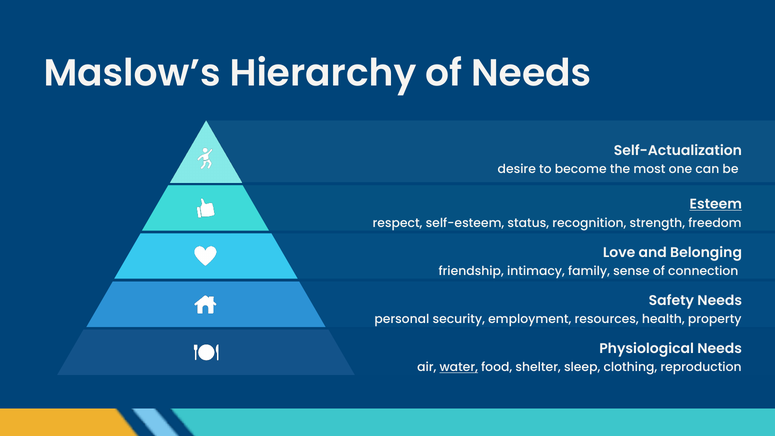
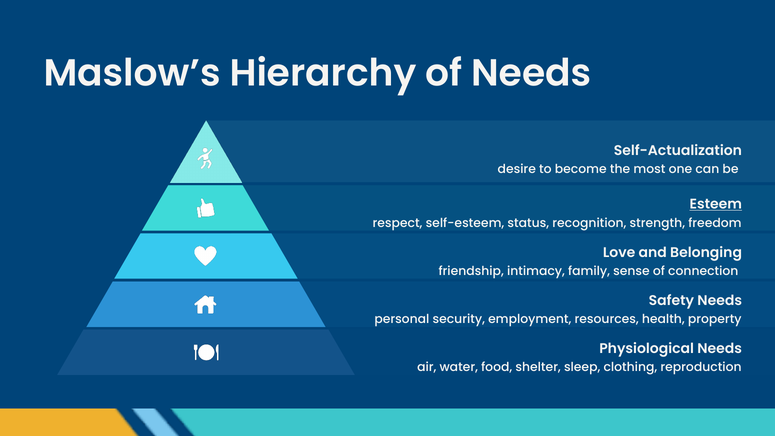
water underline: present -> none
